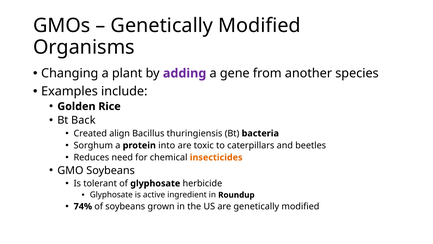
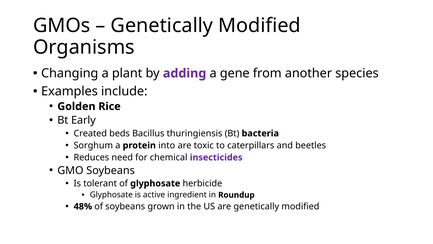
Back: Back -> Early
align: align -> beds
insecticides colour: orange -> purple
74%: 74% -> 48%
